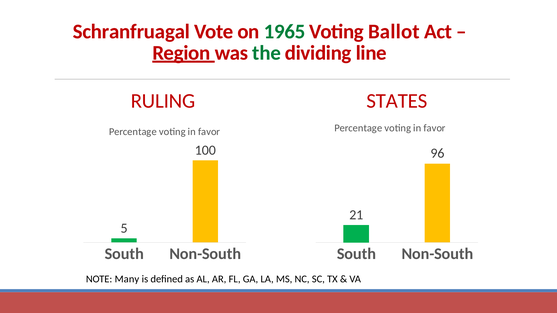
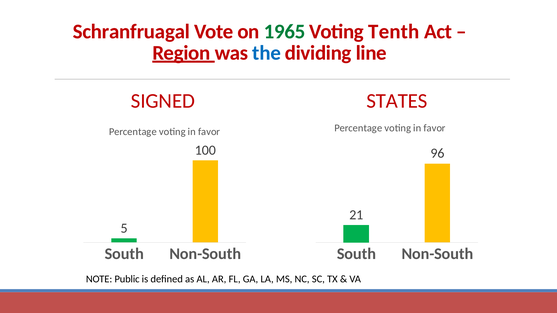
Ballot: Ballot -> Tenth
the colour: green -> blue
RULING: RULING -> SIGNED
Many: Many -> Public
